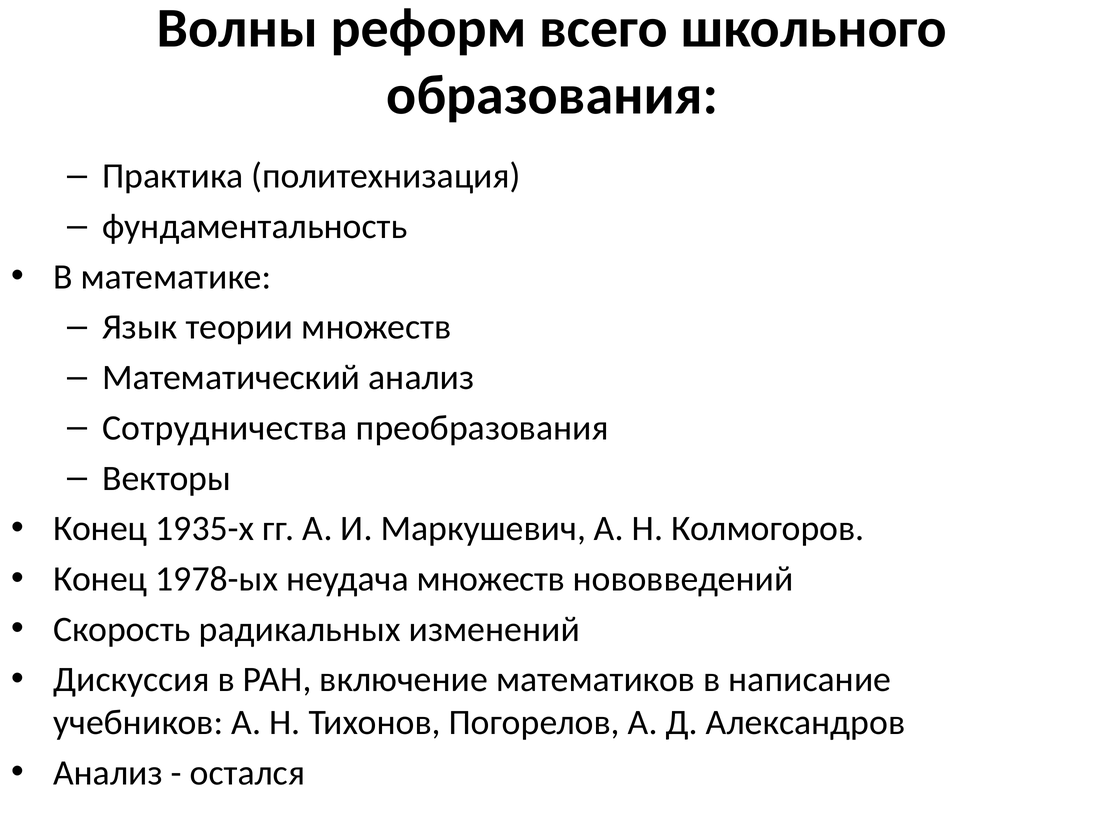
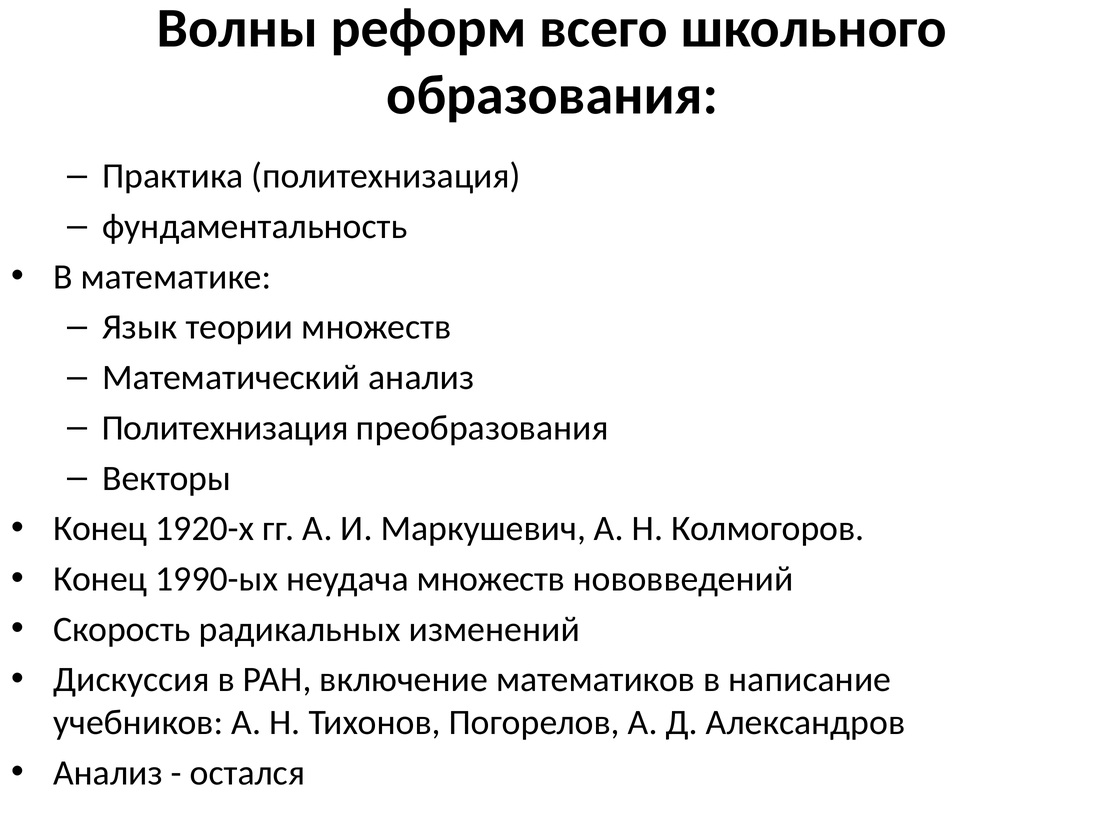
Сотрудничества at (225, 428): Сотрудничества -> Политехнизация
1935-х: 1935-х -> 1920-х
1978-ых: 1978-ых -> 1990-ых
